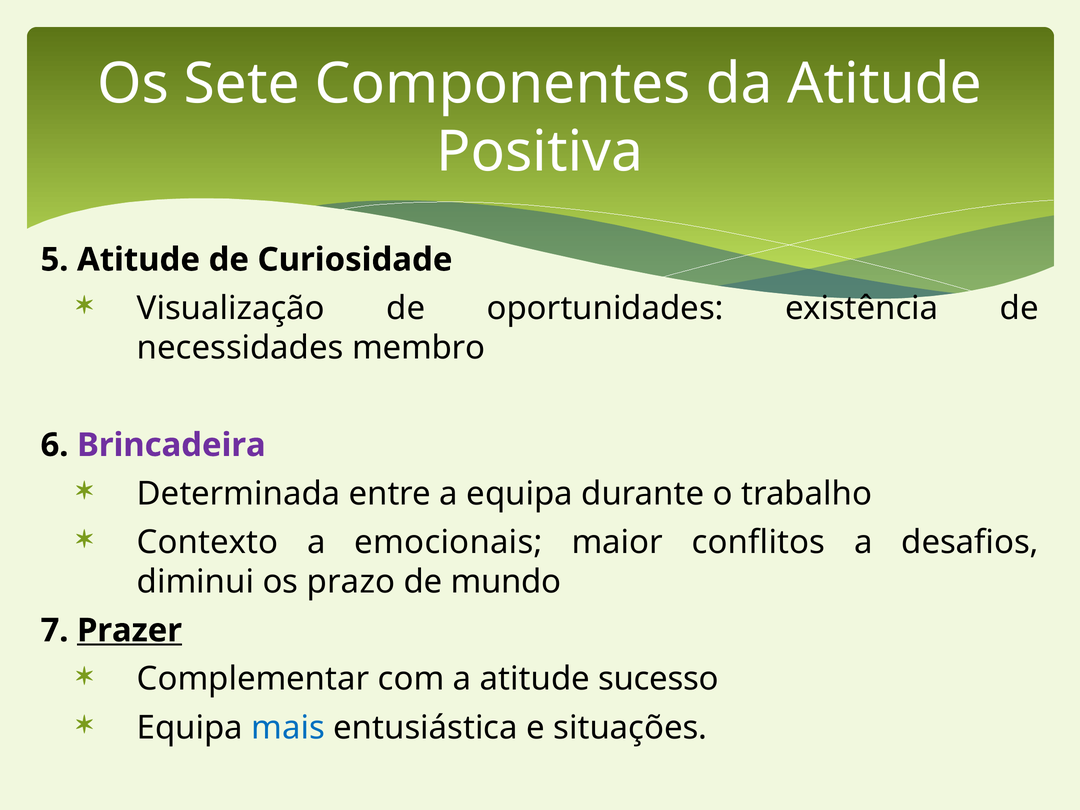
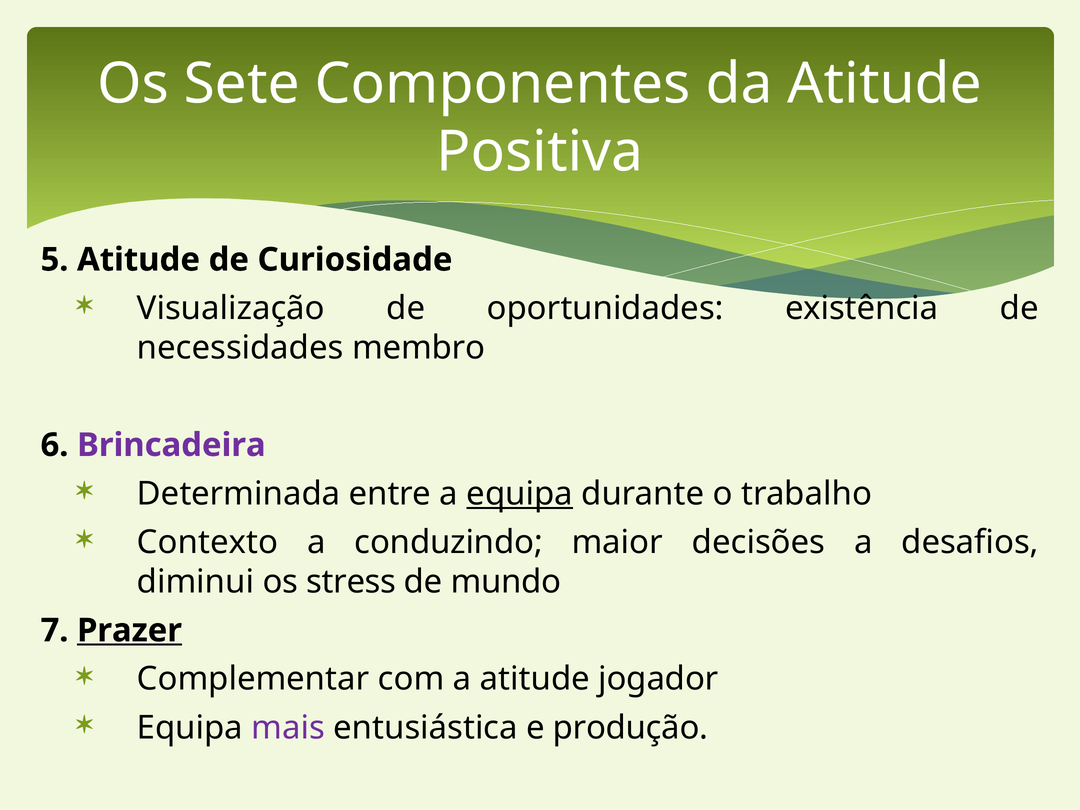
equipa at (520, 494) underline: none -> present
emocionais: emocionais -> conduzindo
conflitos: conflitos -> decisões
prazo: prazo -> stress
sucesso: sucesso -> jogador
mais colour: blue -> purple
situações: situações -> produção
